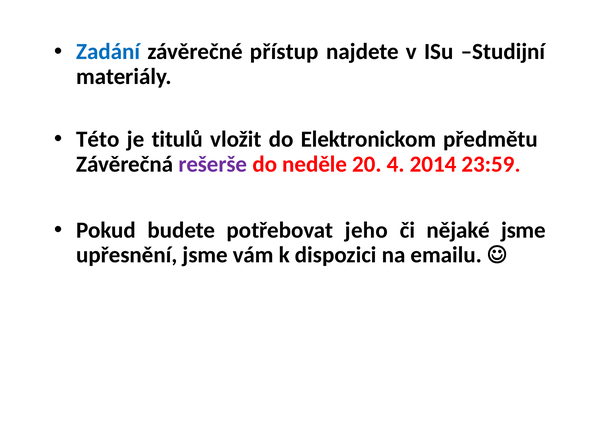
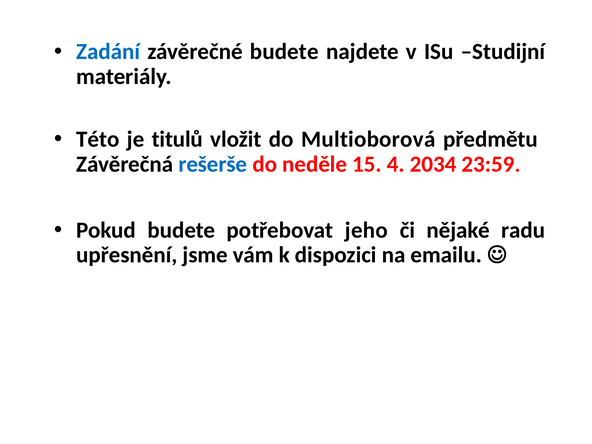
závěrečné přístup: přístup -> budete
Elektronickom: Elektronickom -> Multioborová
rešerše colour: purple -> blue
20: 20 -> 15
2014: 2014 -> 2034
nějaké jsme: jsme -> radu
